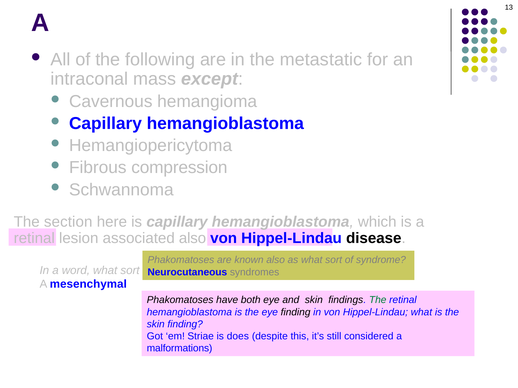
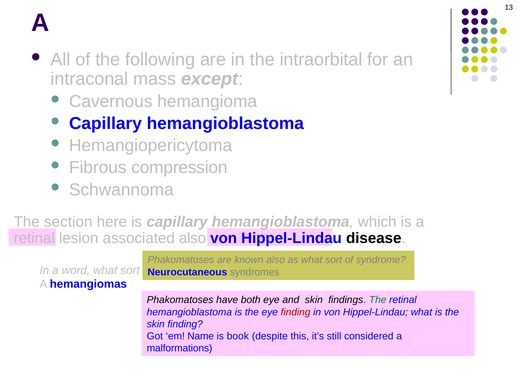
metastatic: metastatic -> intraorbital
mesenchymal: mesenchymal -> hemangiomas
finding at (296, 312) colour: black -> red
Striae: Striae -> Name
does: does -> book
